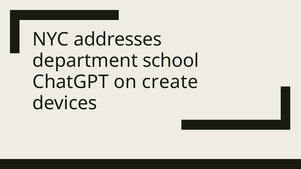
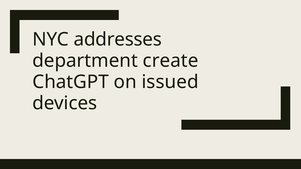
school: school -> create
create: create -> issued
